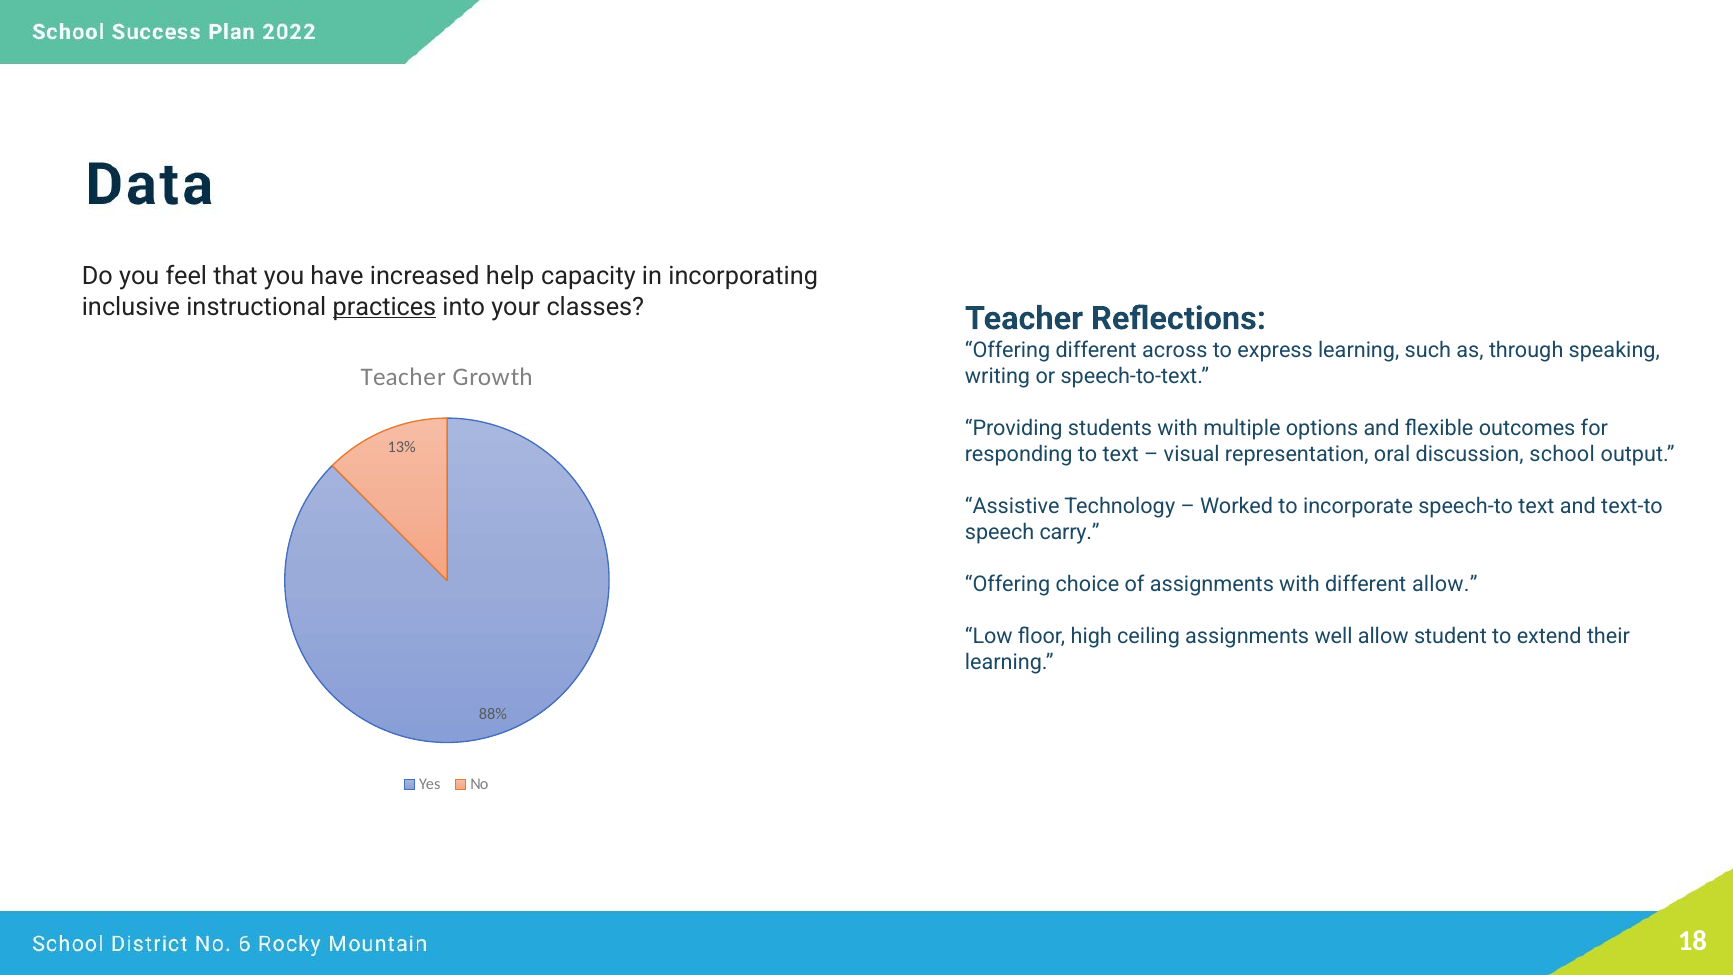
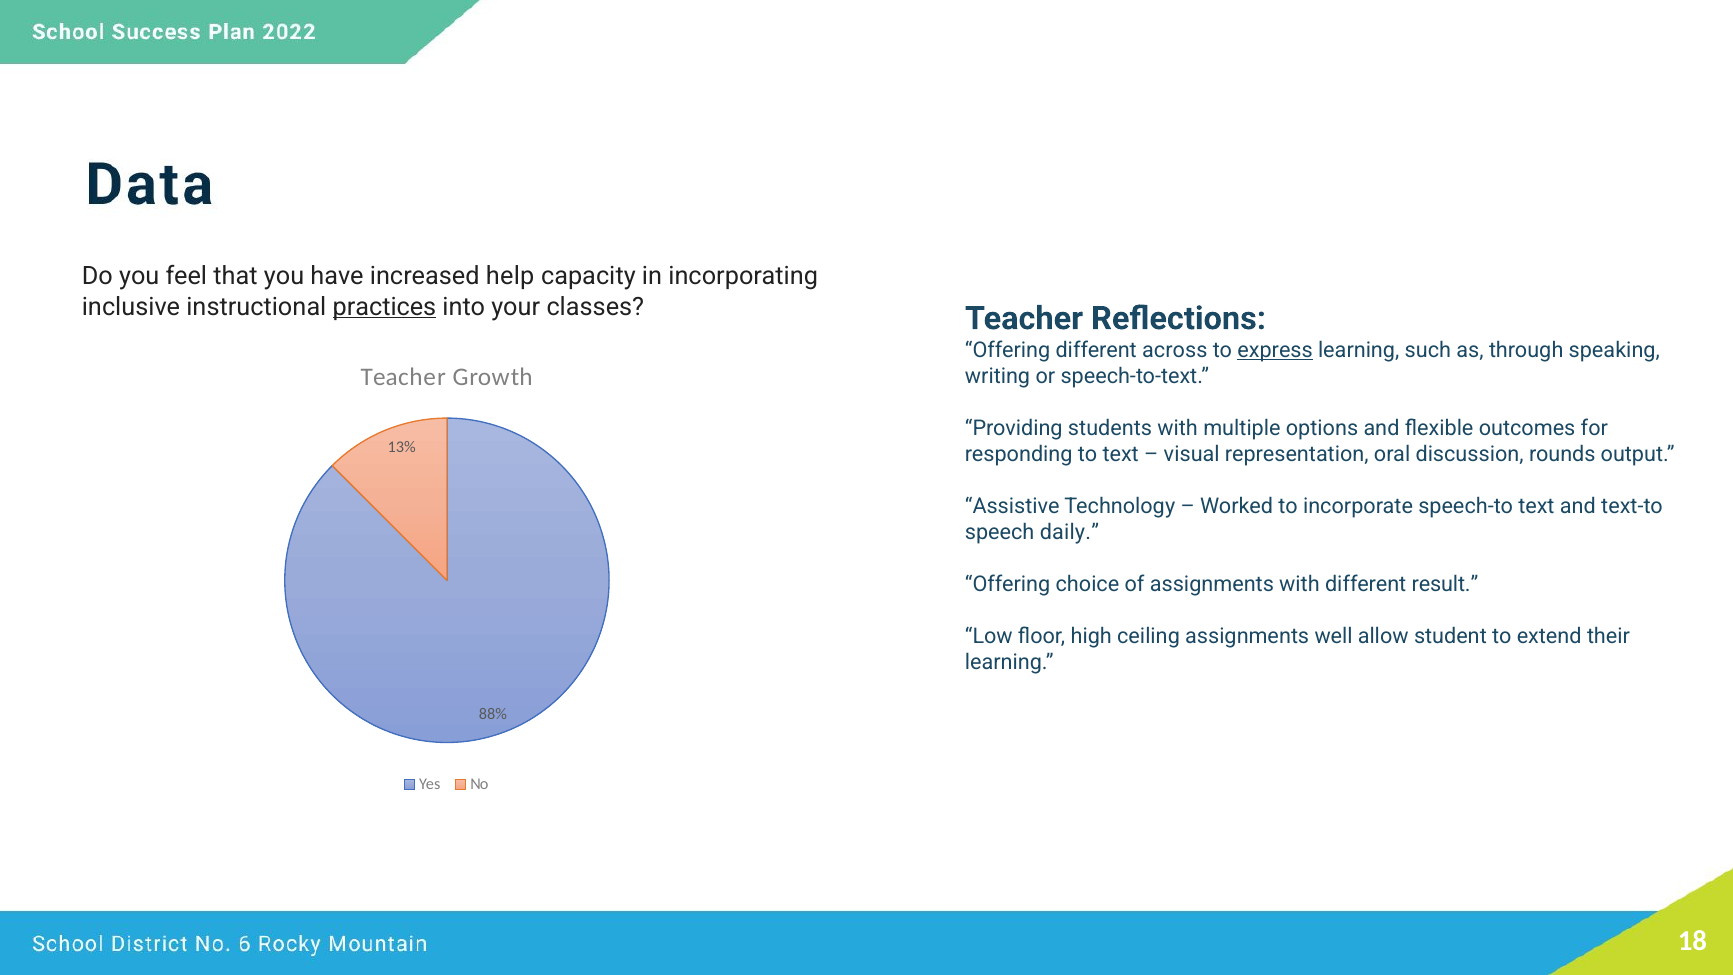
express underline: none -> present
school: school -> rounds
carry: carry -> daily
different allow: allow -> result
